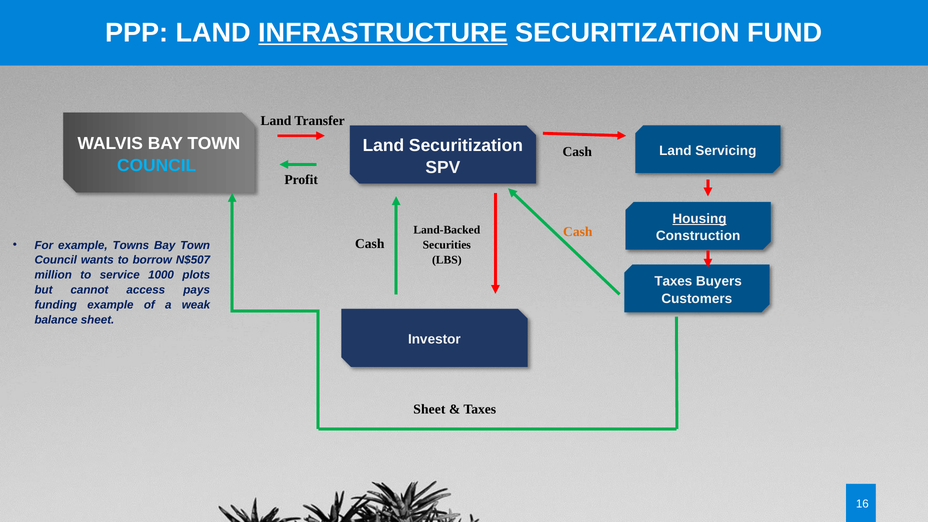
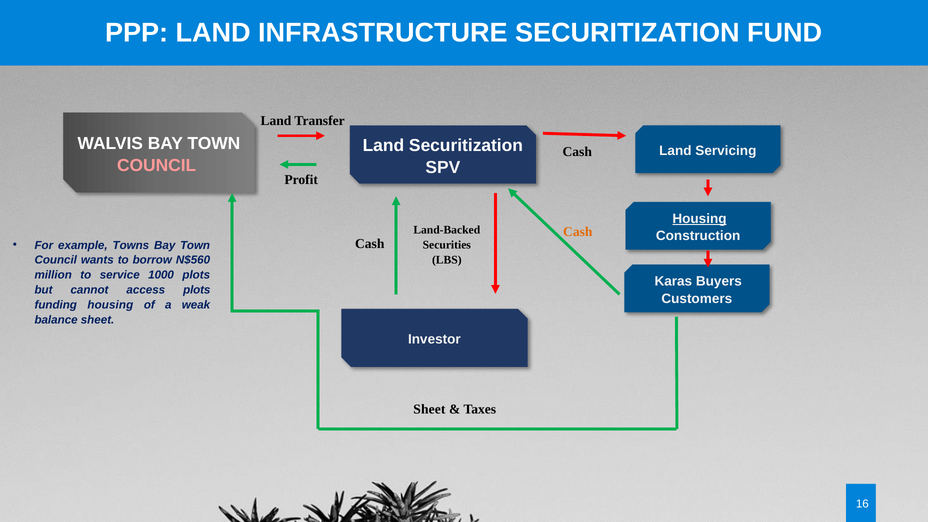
INFRASTRUCTURE underline: present -> none
COUNCIL at (157, 166) colour: light blue -> pink
N$507: N$507 -> N$560
Taxes at (673, 281): Taxes -> Karas
access pays: pays -> plots
funding example: example -> housing
